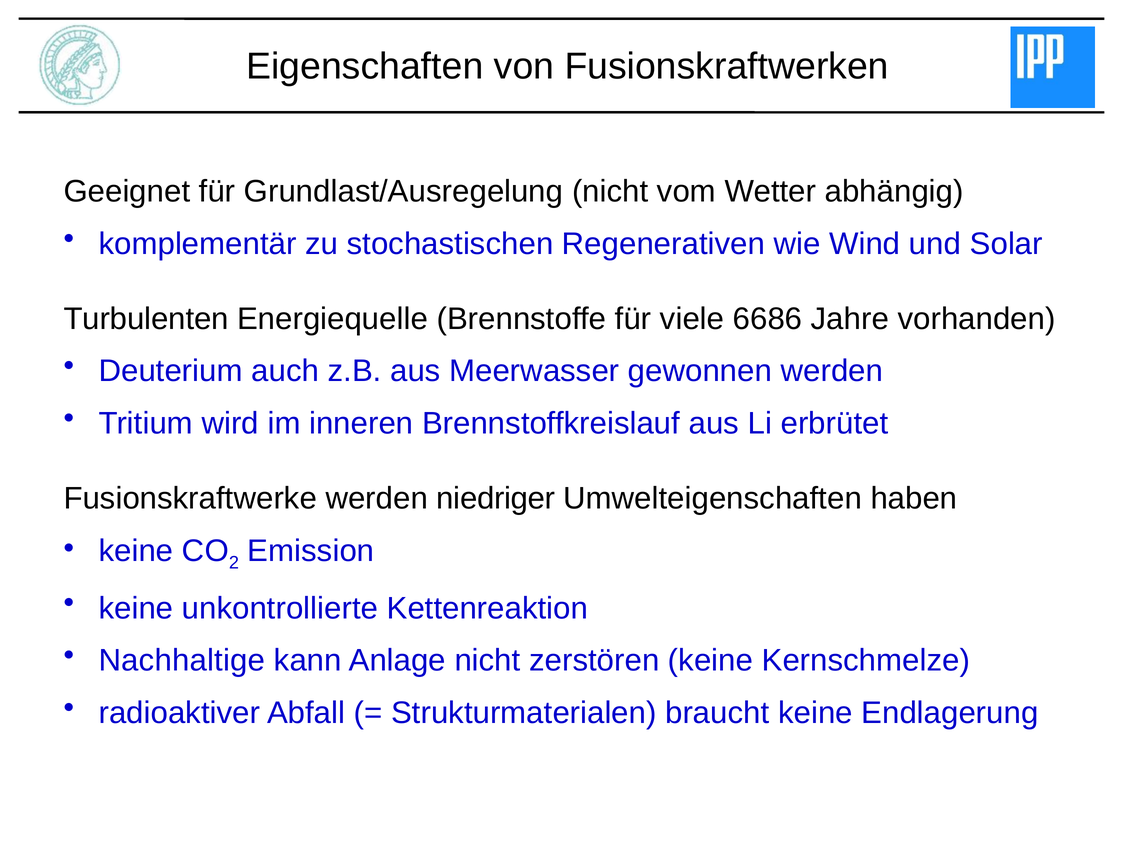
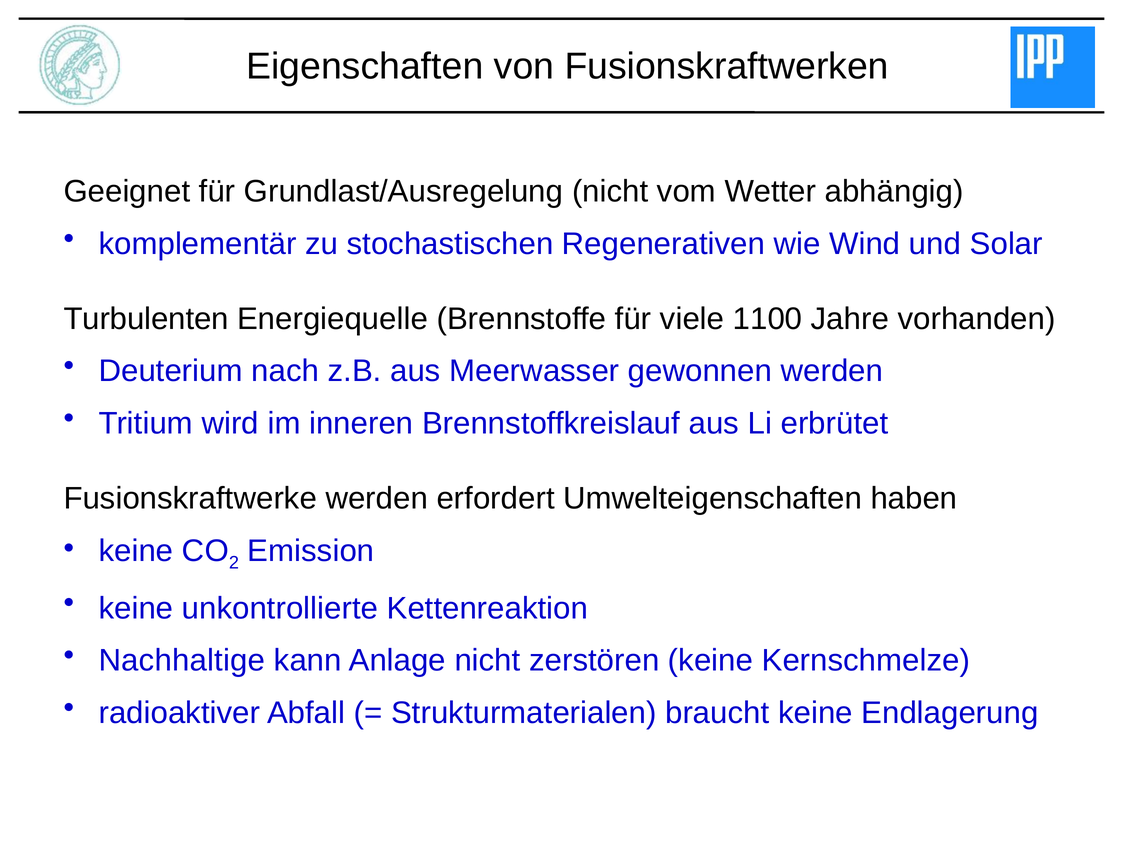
6686: 6686 -> 1100
auch: auch -> nach
niedriger: niedriger -> erfordert
